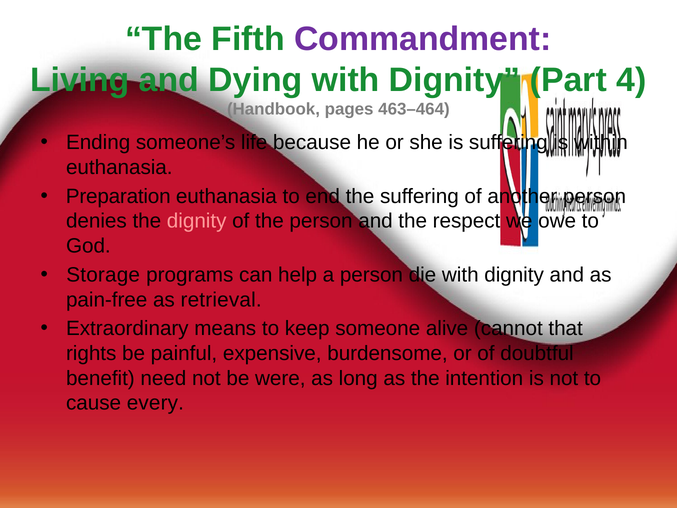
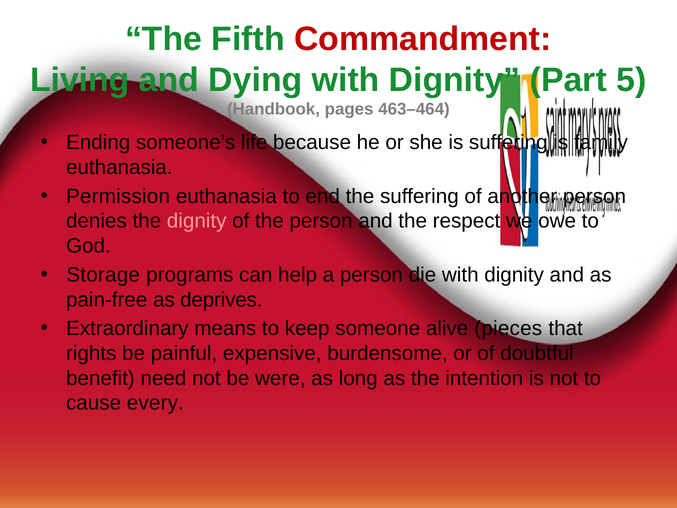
Commandment colour: purple -> red
4: 4 -> 5
within: within -> family
Preparation: Preparation -> Permission
retrieval: retrieval -> deprives
cannot: cannot -> pieces
